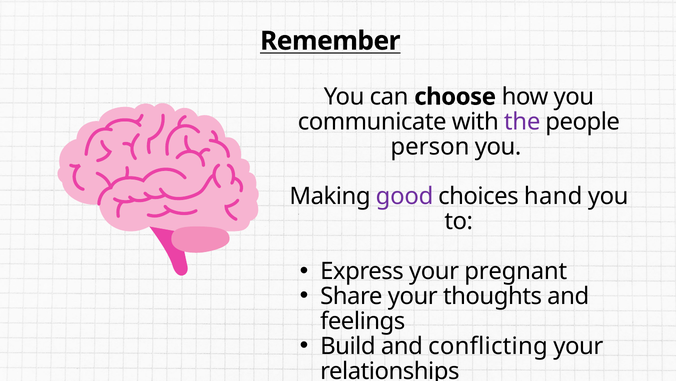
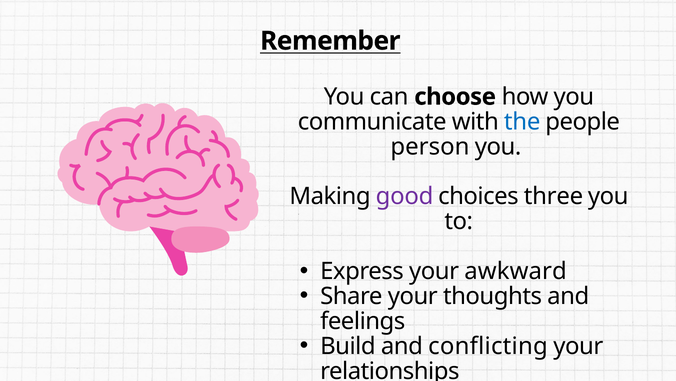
the colour: purple -> blue
hand: hand -> three
pregnant: pregnant -> awkward
